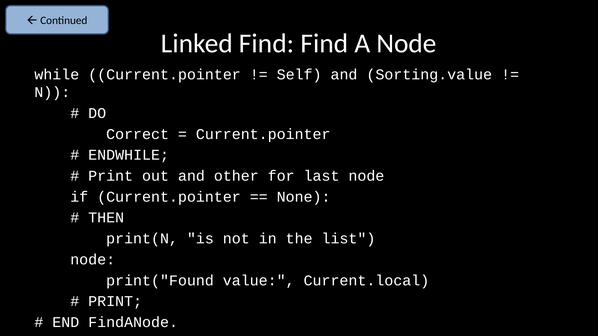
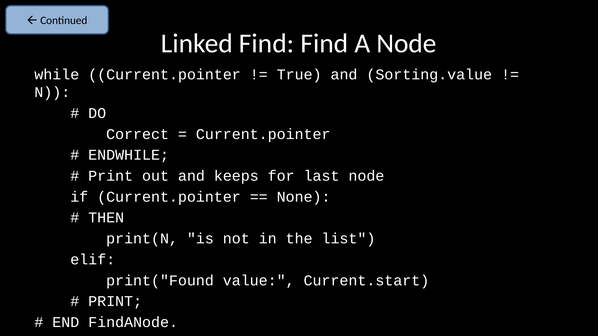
Self: Self -> True
other: other -> keeps
node at (93, 260): node -> elif
Current.local: Current.local -> Current.start
